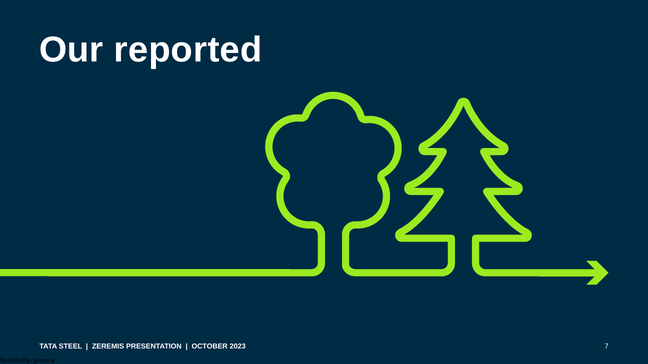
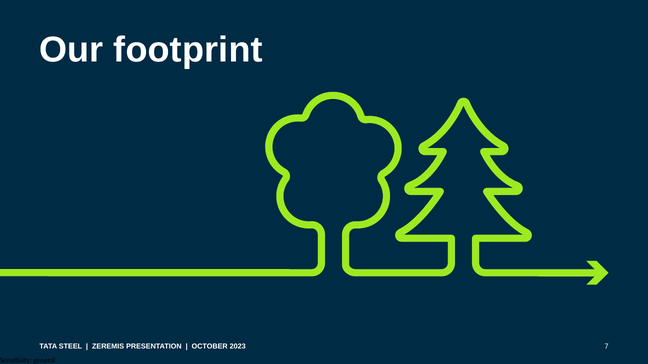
reported: reported -> footprint
